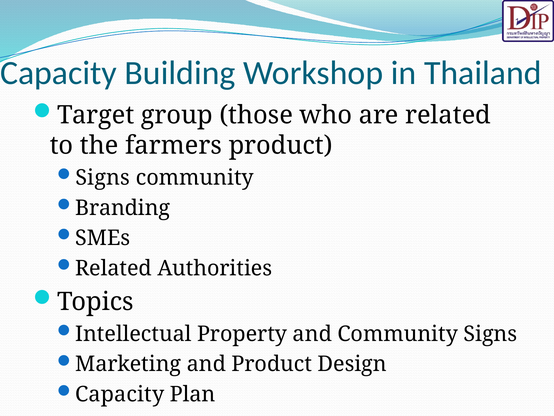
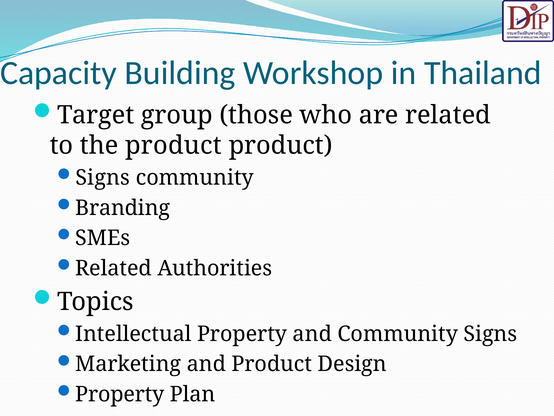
the farmers: farmers -> product
Capacity at (120, 394): Capacity -> Property
